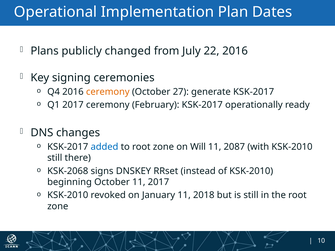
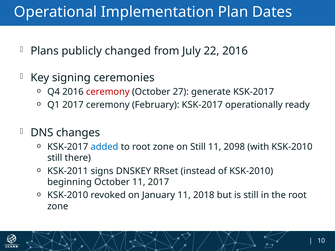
ceremony at (108, 92) colour: orange -> red
on Will: Will -> Still
2087: 2087 -> 2098
KSK-2068: KSK-2068 -> KSK-2011
